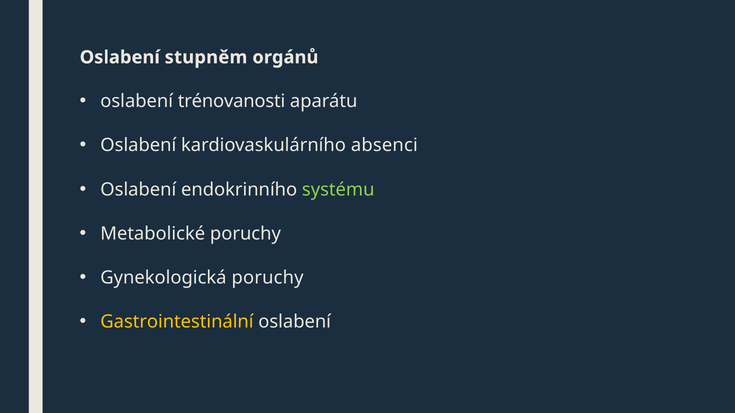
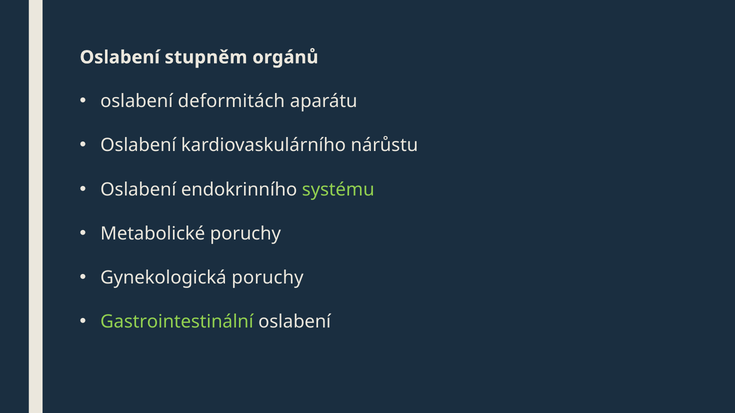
trénovanosti: trénovanosti -> deformitách
absenci: absenci -> nárůstu
Gastrointestinální colour: yellow -> light green
